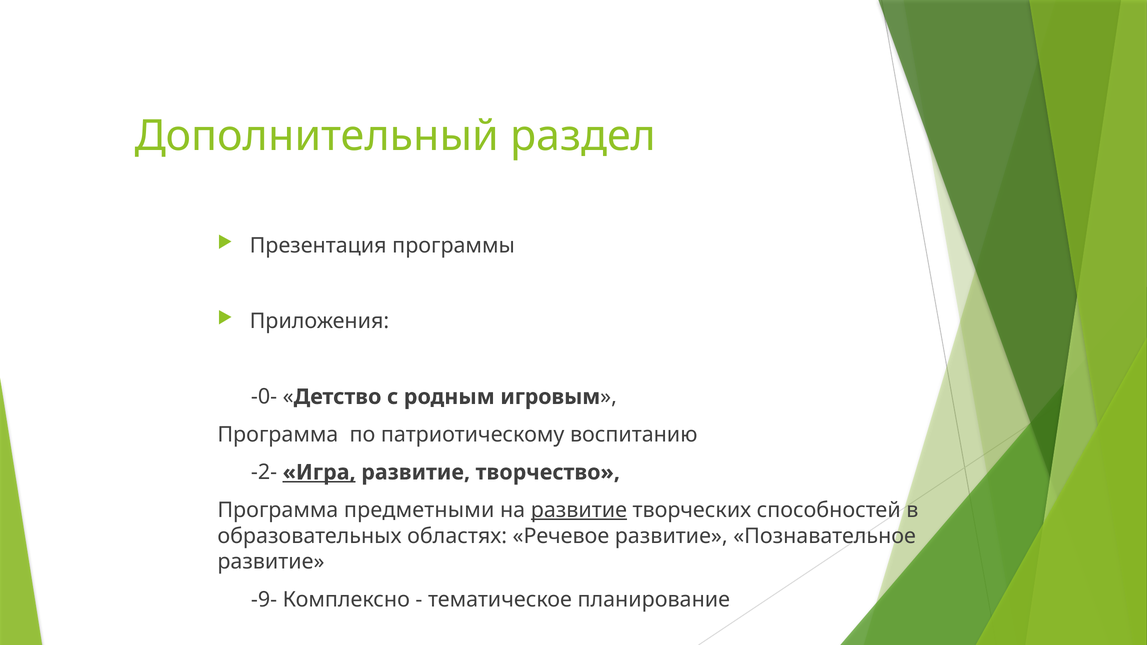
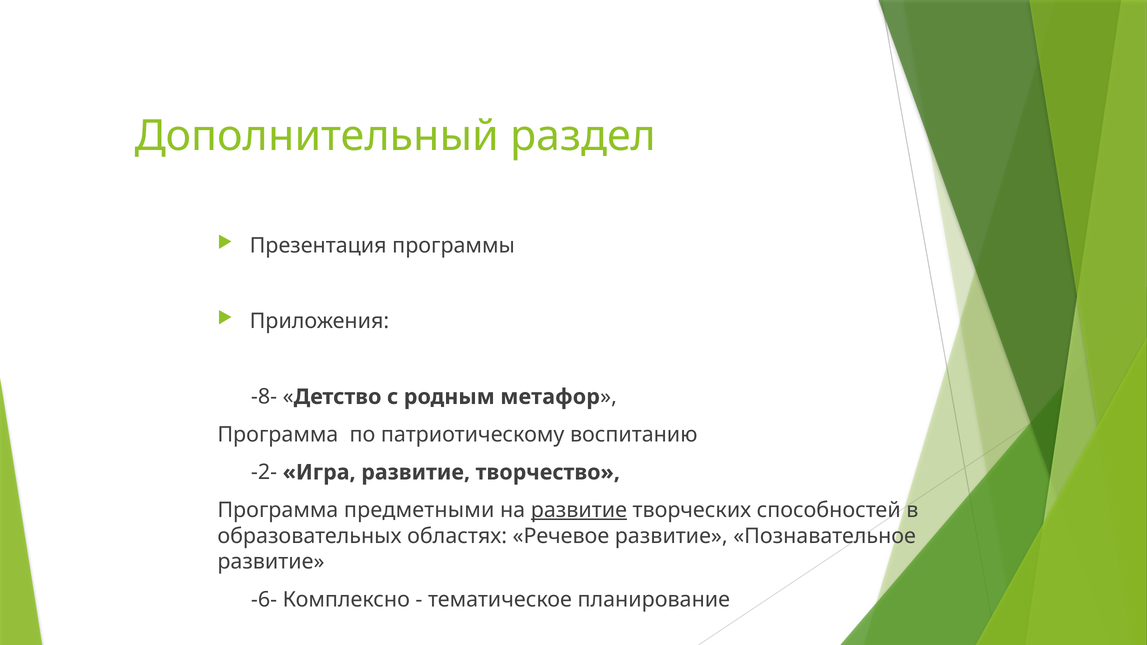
-0-: -0- -> -8-
игровым: игровым -> метафор
Игра underline: present -> none
-9-: -9- -> -6-
